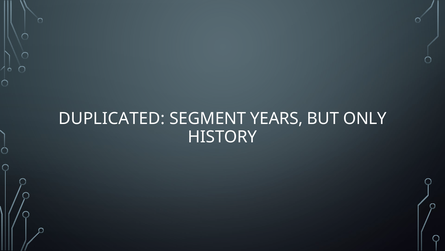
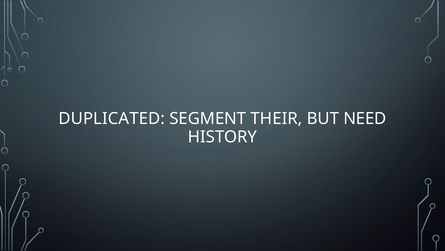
YEARS: YEARS -> THEIR
ONLY: ONLY -> NEED
